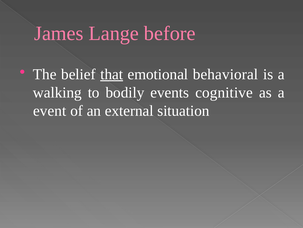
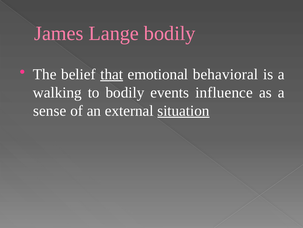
Lange before: before -> bodily
cognitive: cognitive -> influence
event: event -> sense
situation underline: none -> present
